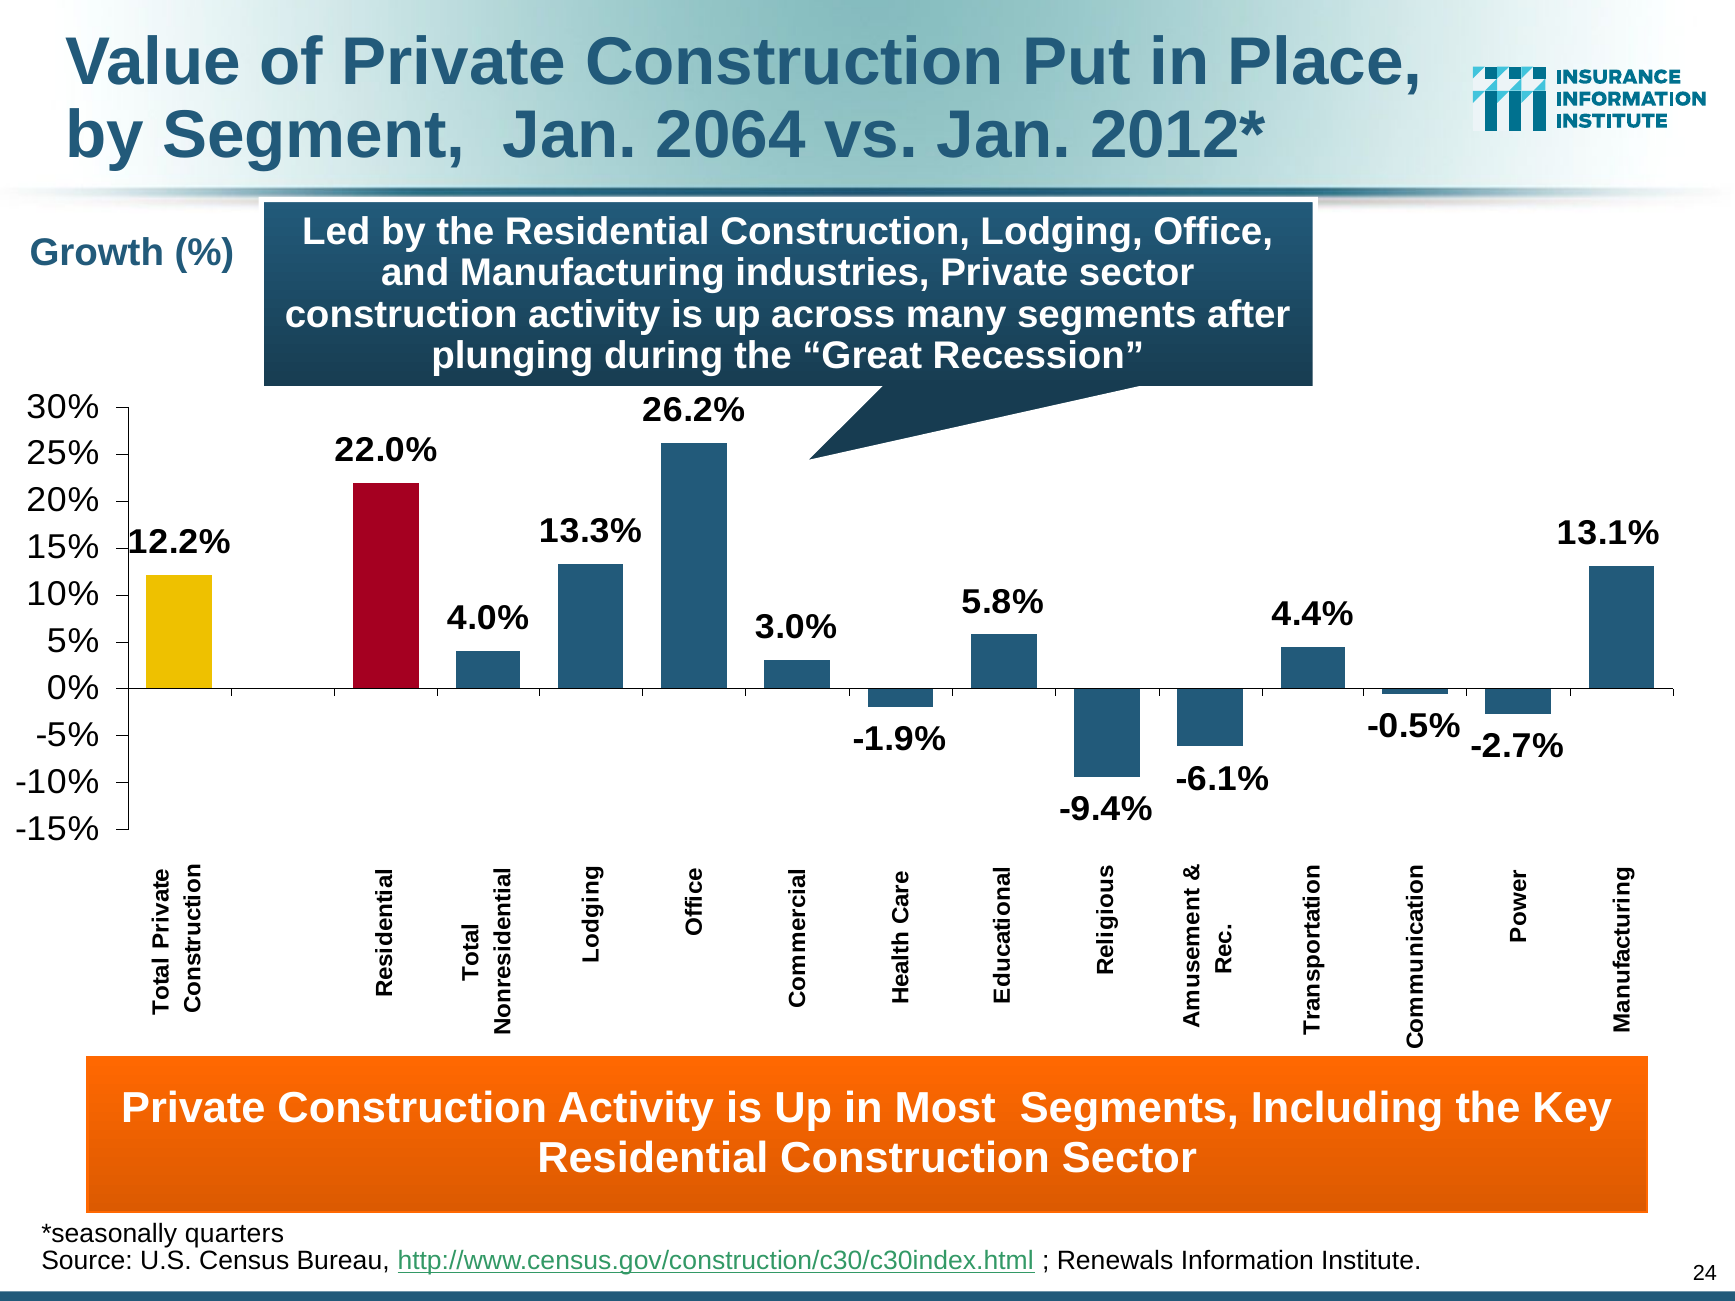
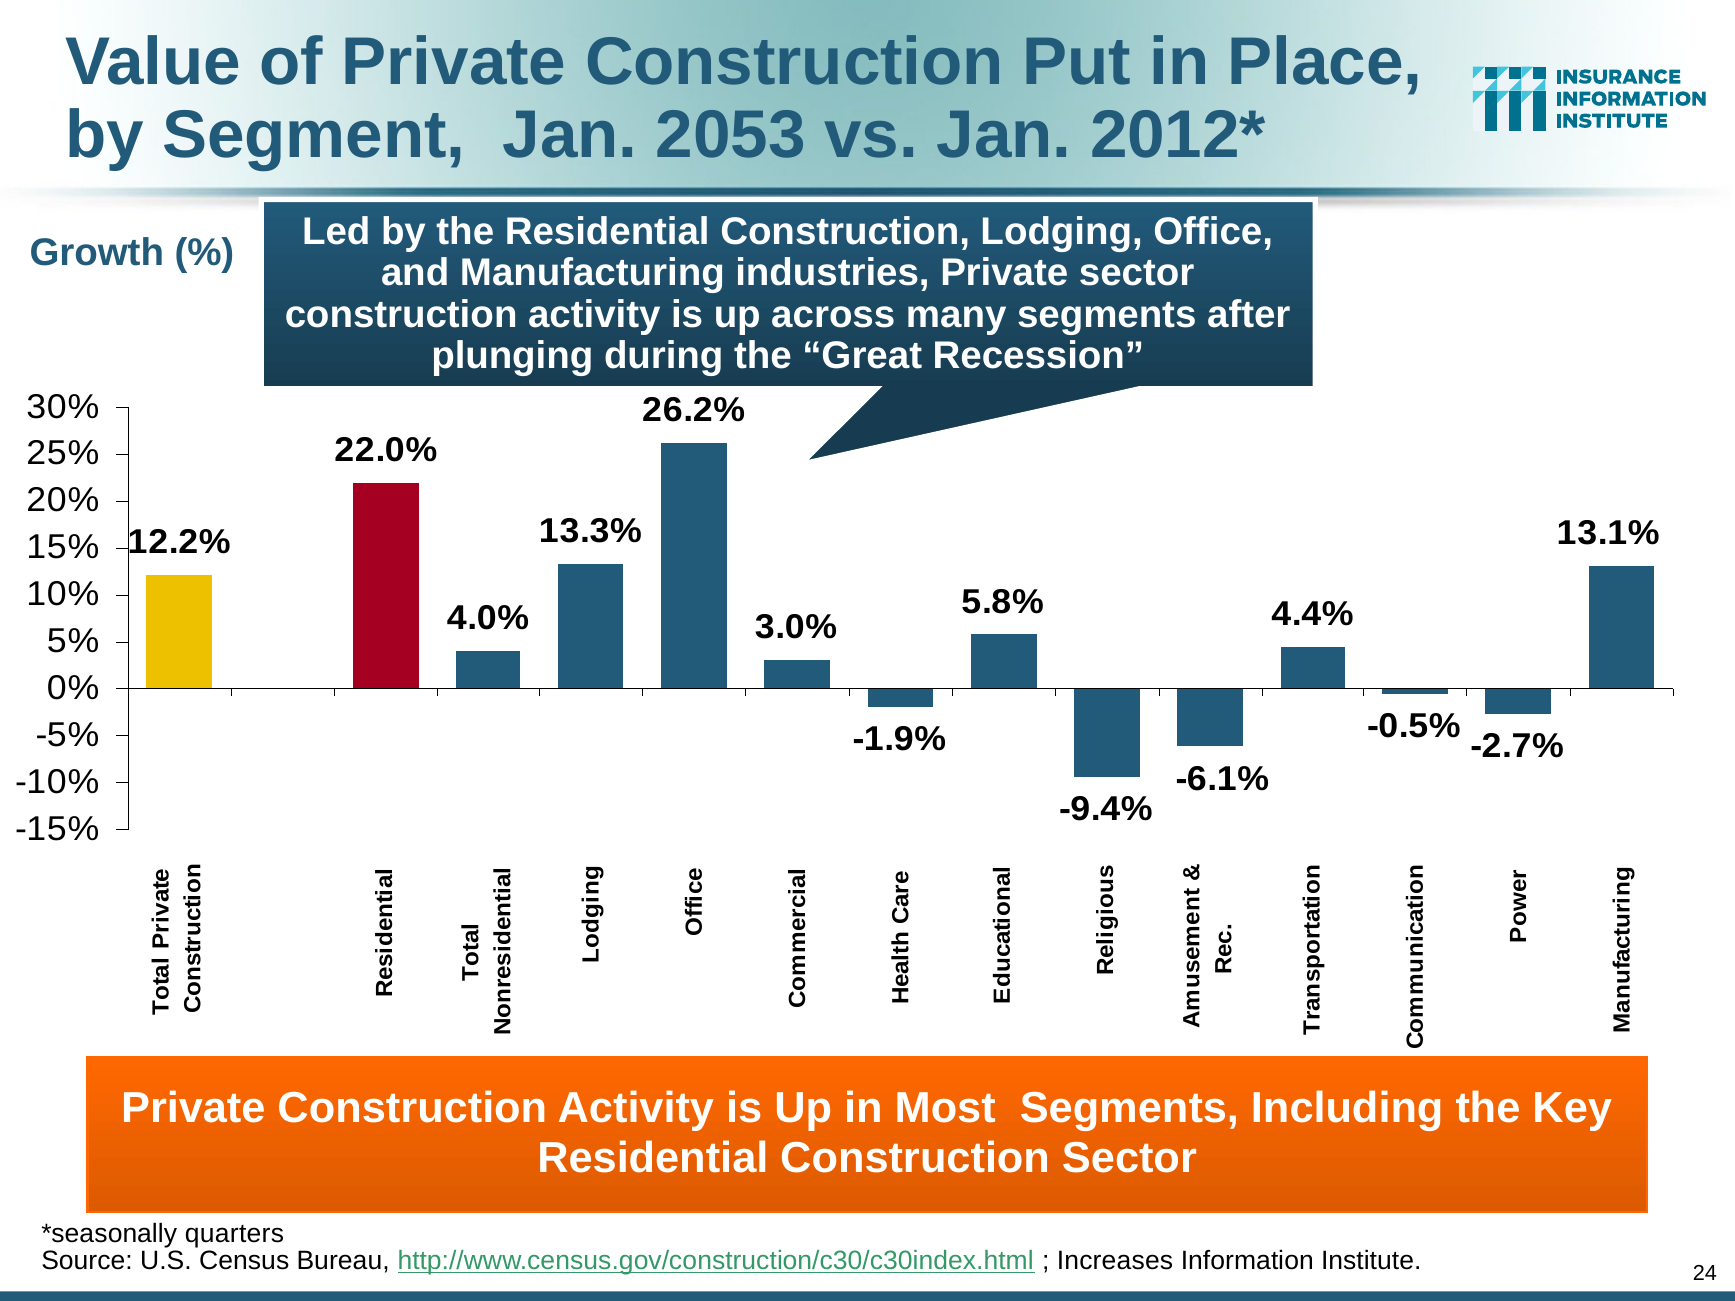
2064: 2064 -> 2053
Renewals: Renewals -> Increases
